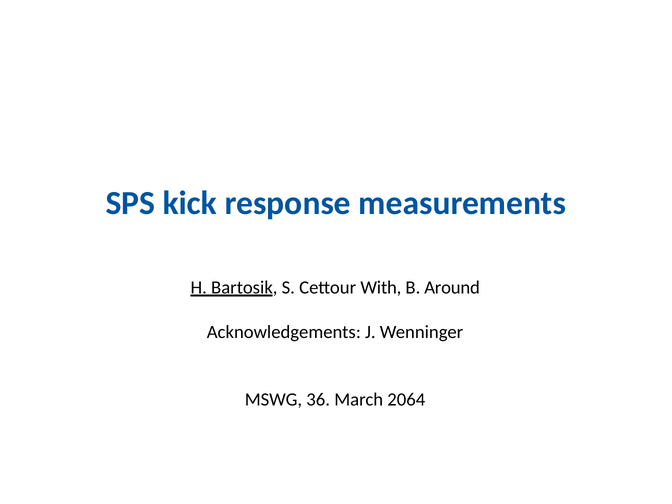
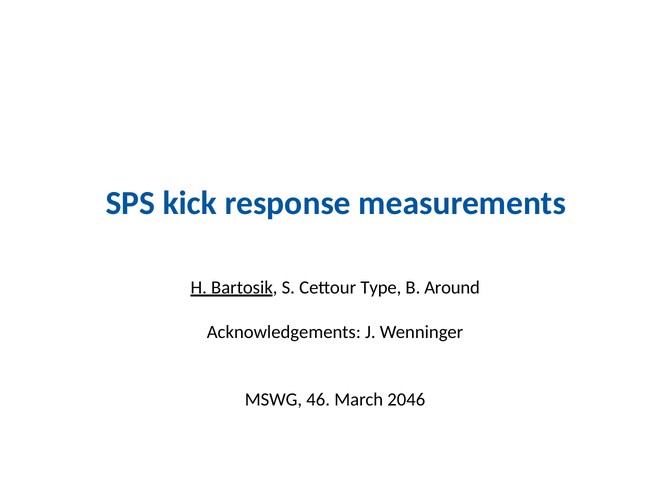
With: With -> Type
36: 36 -> 46
2064: 2064 -> 2046
